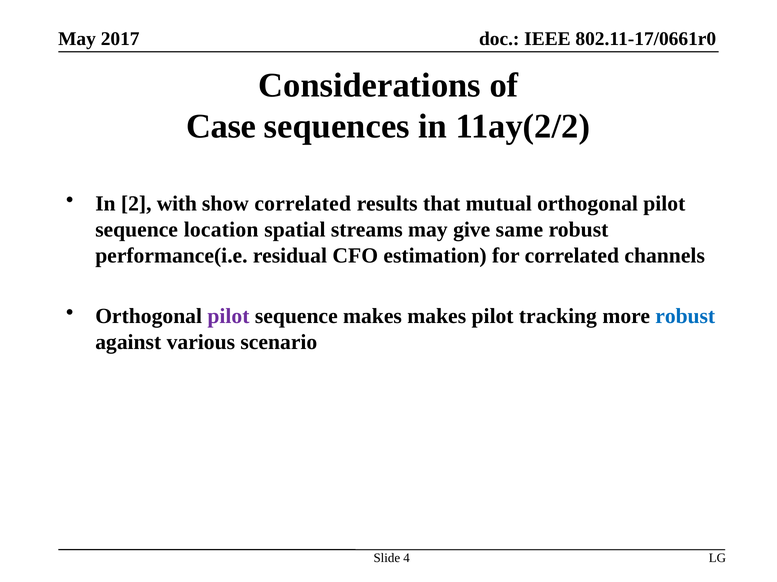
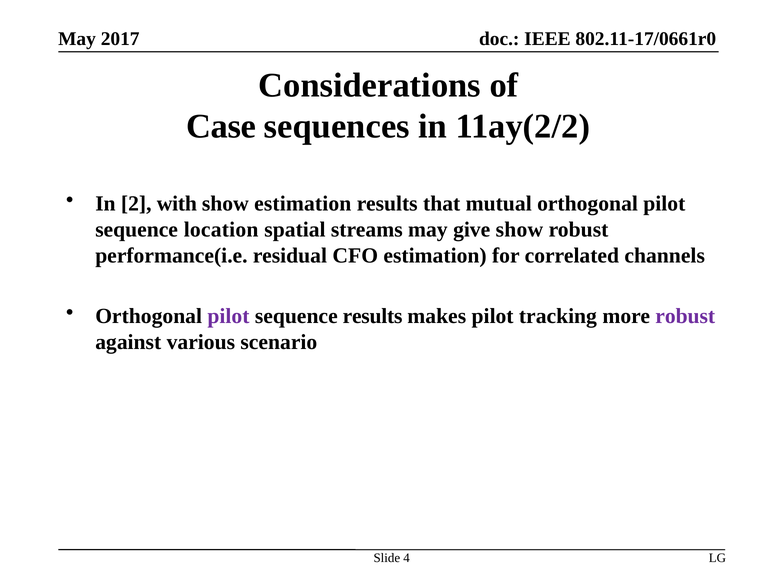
show correlated: correlated -> estimation
give same: same -> show
sequence makes: makes -> results
robust at (685, 316) colour: blue -> purple
